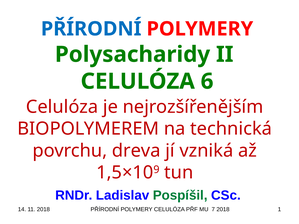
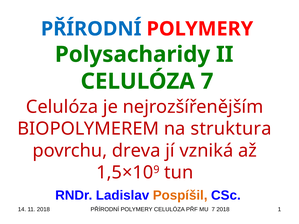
CELULÓZA 6: 6 -> 7
technická: technická -> struktura
Pospíšil colour: green -> orange
